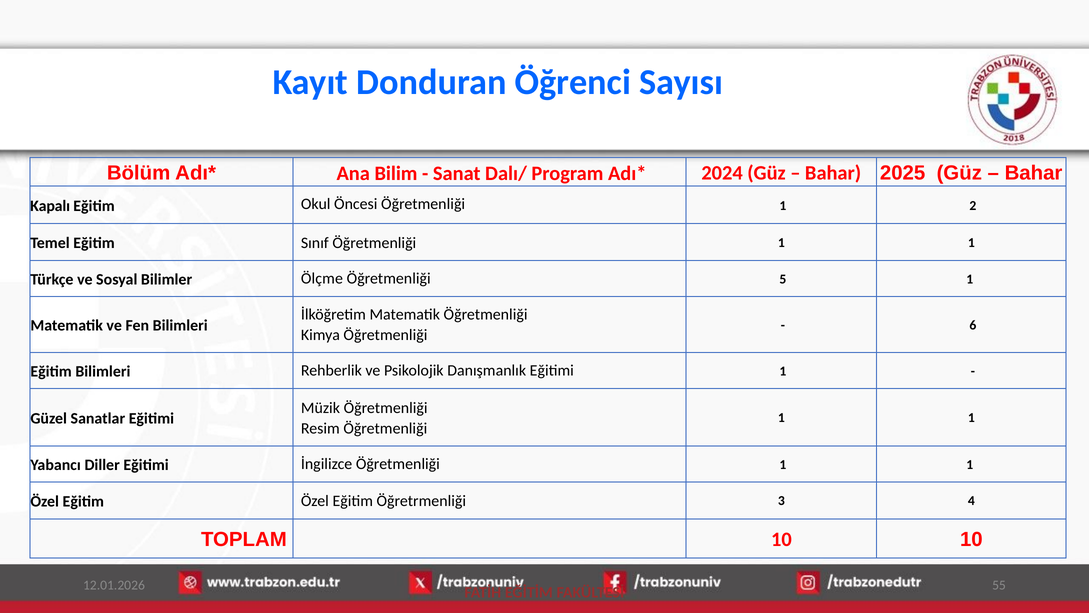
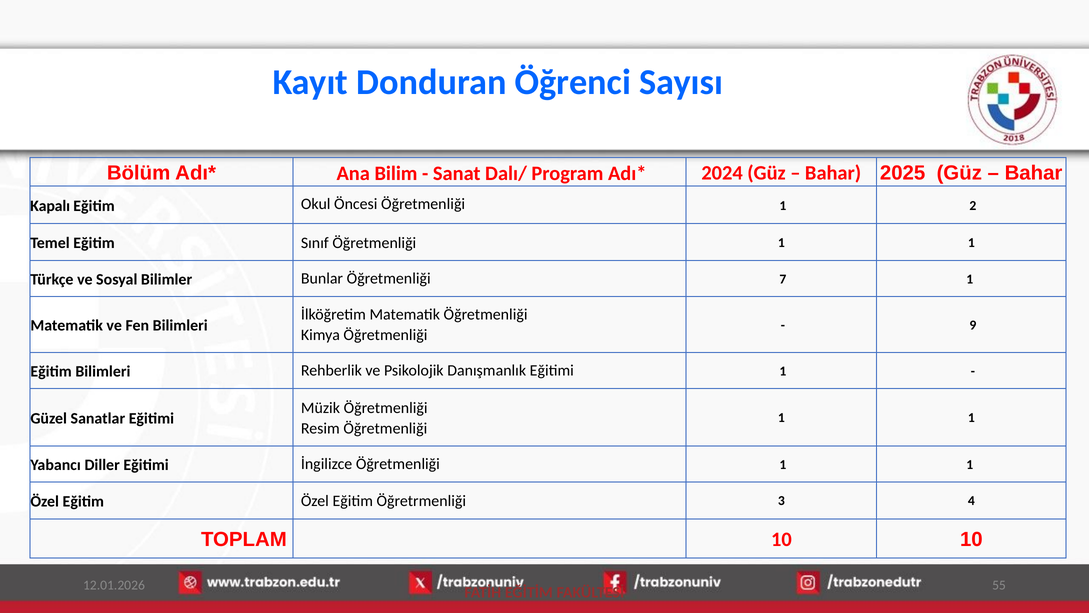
Ölçme: Ölçme -> Bunlar
5: 5 -> 7
6: 6 -> 9
